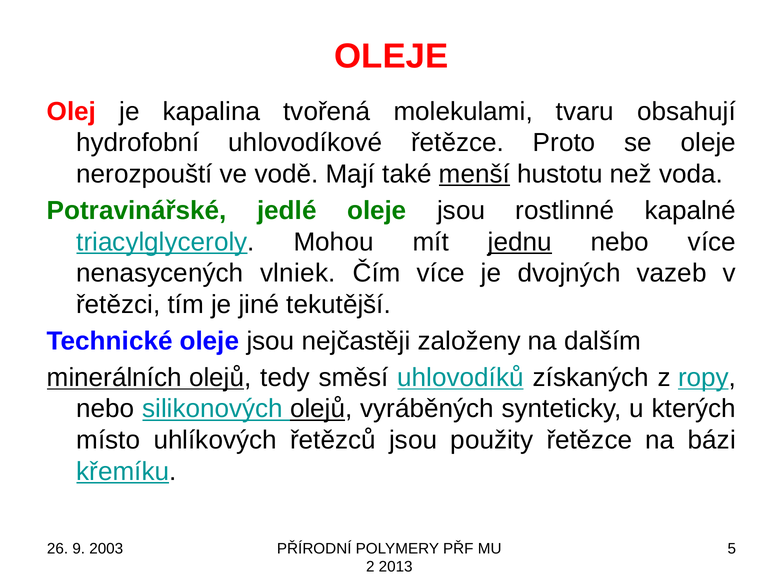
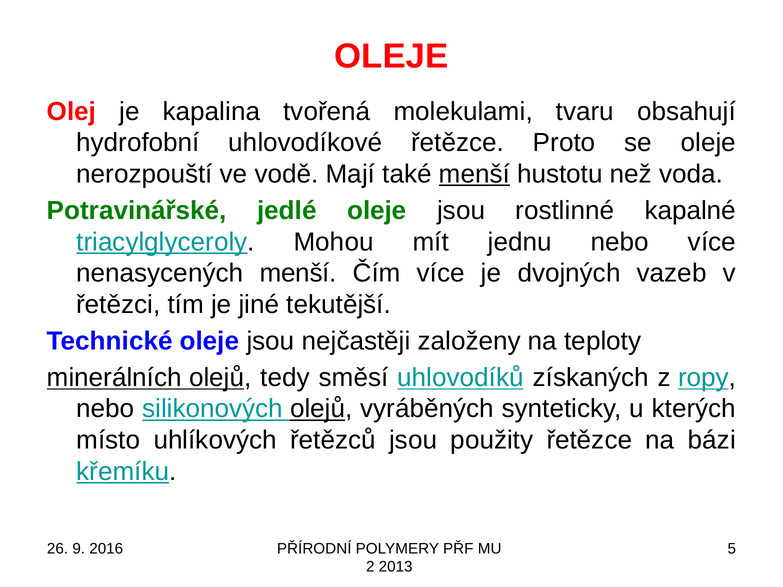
jednu underline: present -> none
nenasycených vlniek: vlniek -> menší
dalším: dalším -> teploty
2003: 2003 -> 2016
